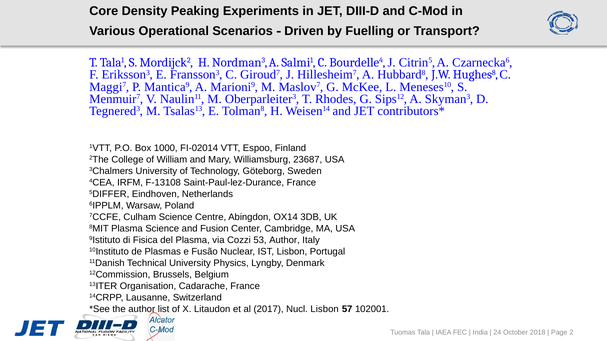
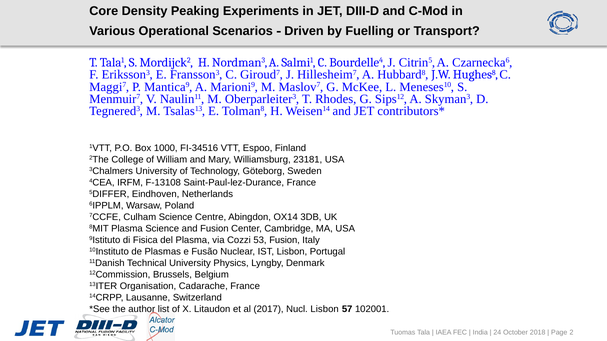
FI-02014: FI-02014 -> FI-34516
23687: 23687 -> 23181
53 Author: Author -> Fusion
